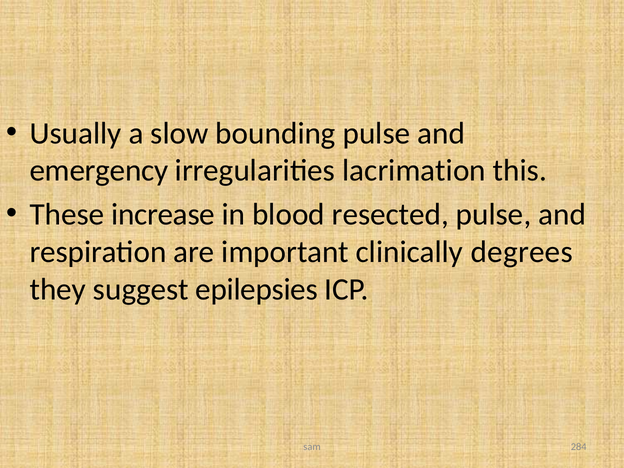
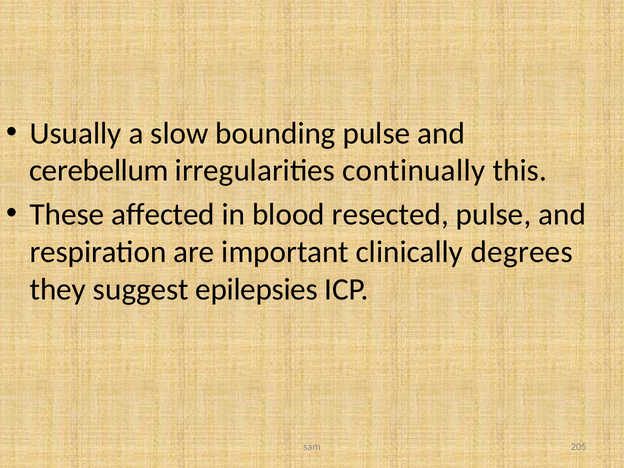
emergency: emergency -> cerebellum
lacrimation: lacrimation -> continually
increase: increase -> affected
284: 284 -> 205
